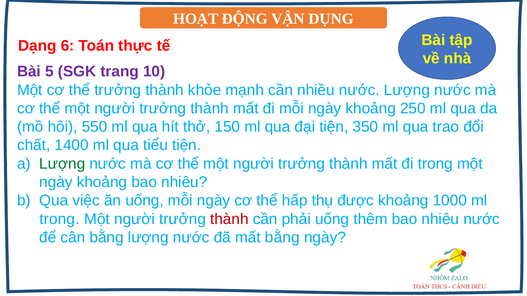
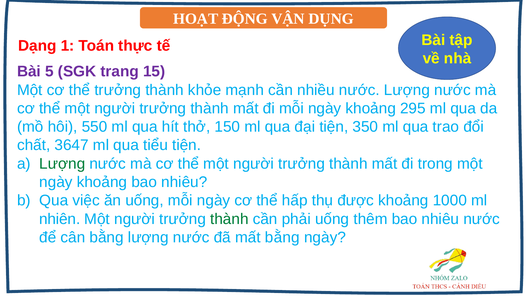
6: 6 -> 1
10: 10 -> 15
250: 250 -> 295
1400: 1400 -> 3647
trong at (60, 219): trong -> nhiên
thành at (229, 219) colour: red -> green
